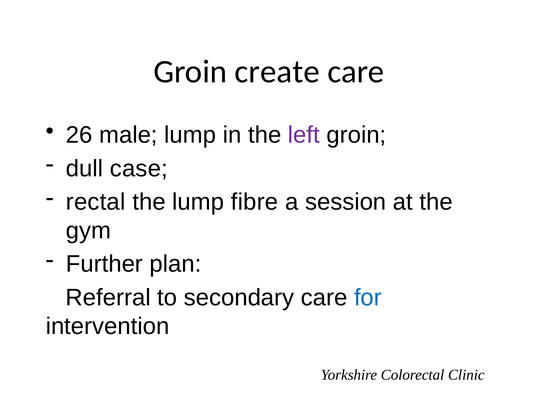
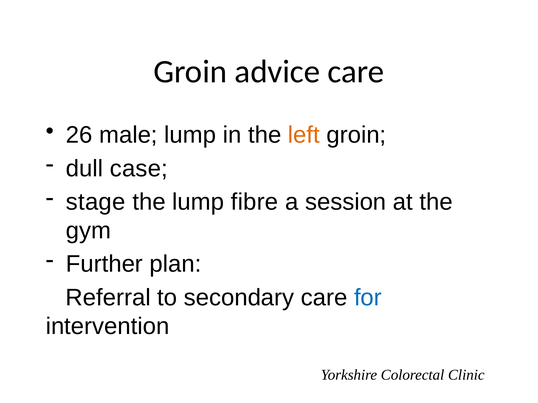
create: create -> advice
left colour: purple -> orange
rectal: rectal -> stage
